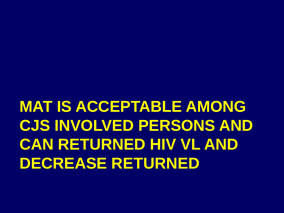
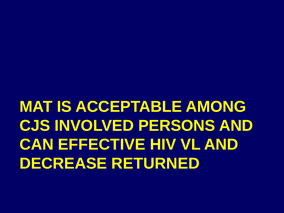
CAN RETURNED: RETURNED -> EFFECTIVE
